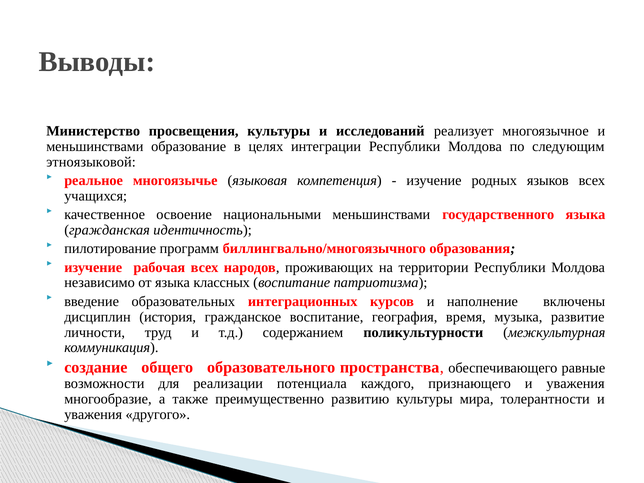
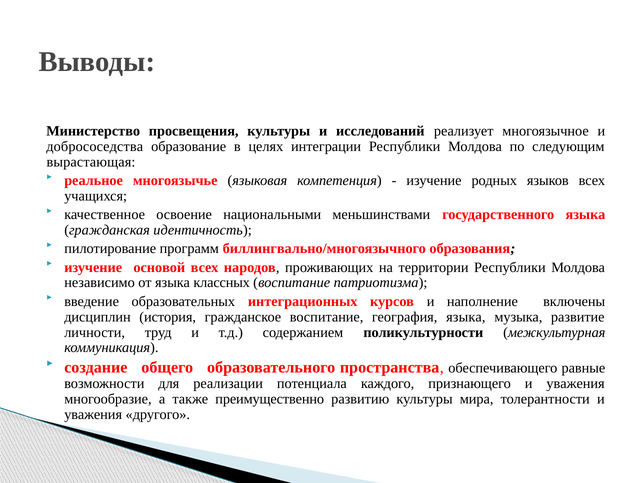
меньшинствами at (95, 146): меньшинствами -> добрососедства
этноязыковой: этноязыковой -> вырастающая
рабочая: рабочая -> основой
география время: время -> языка
